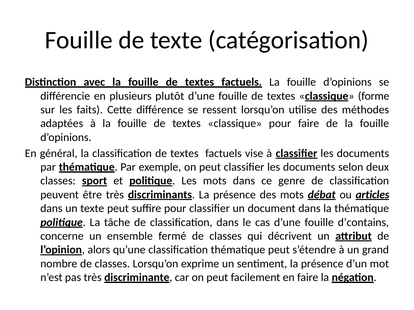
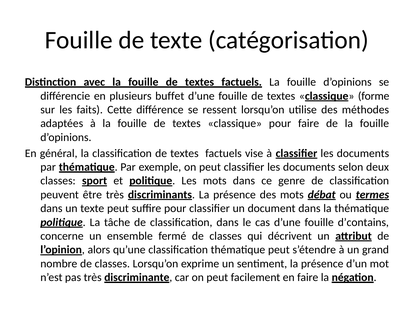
plutôt: plutôt -> buffet
articles: articles -> termes
